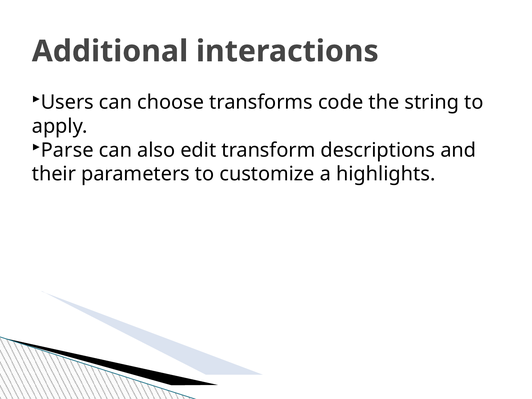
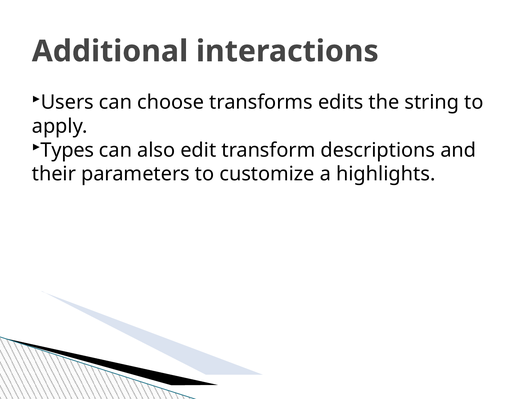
code: code -> edits
Parse: Parse -> Types
